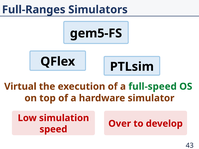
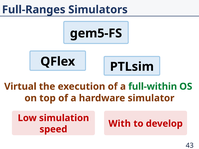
full-speed: full-speed -> full-within
Over: Over -> With
